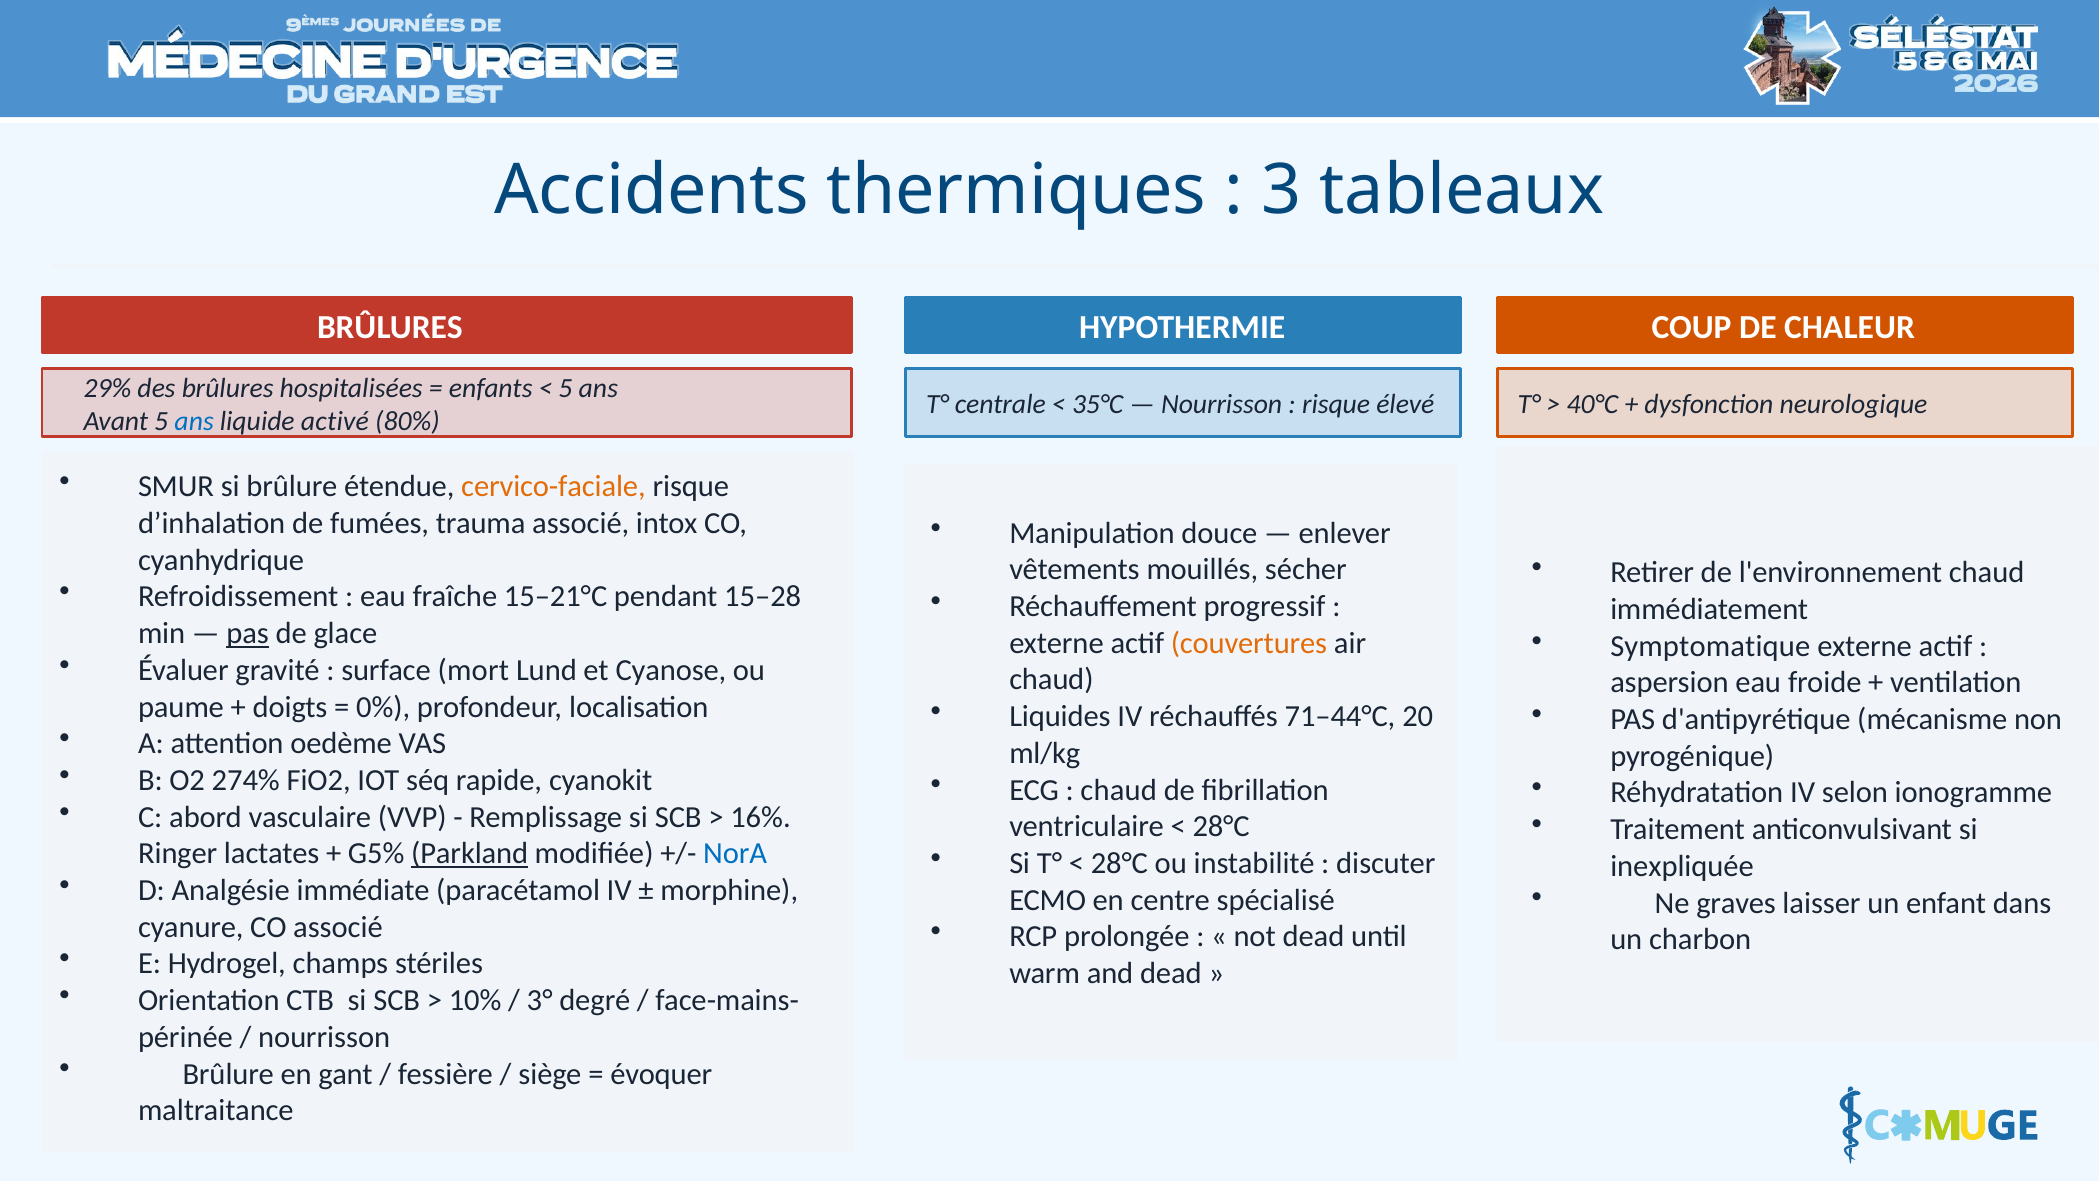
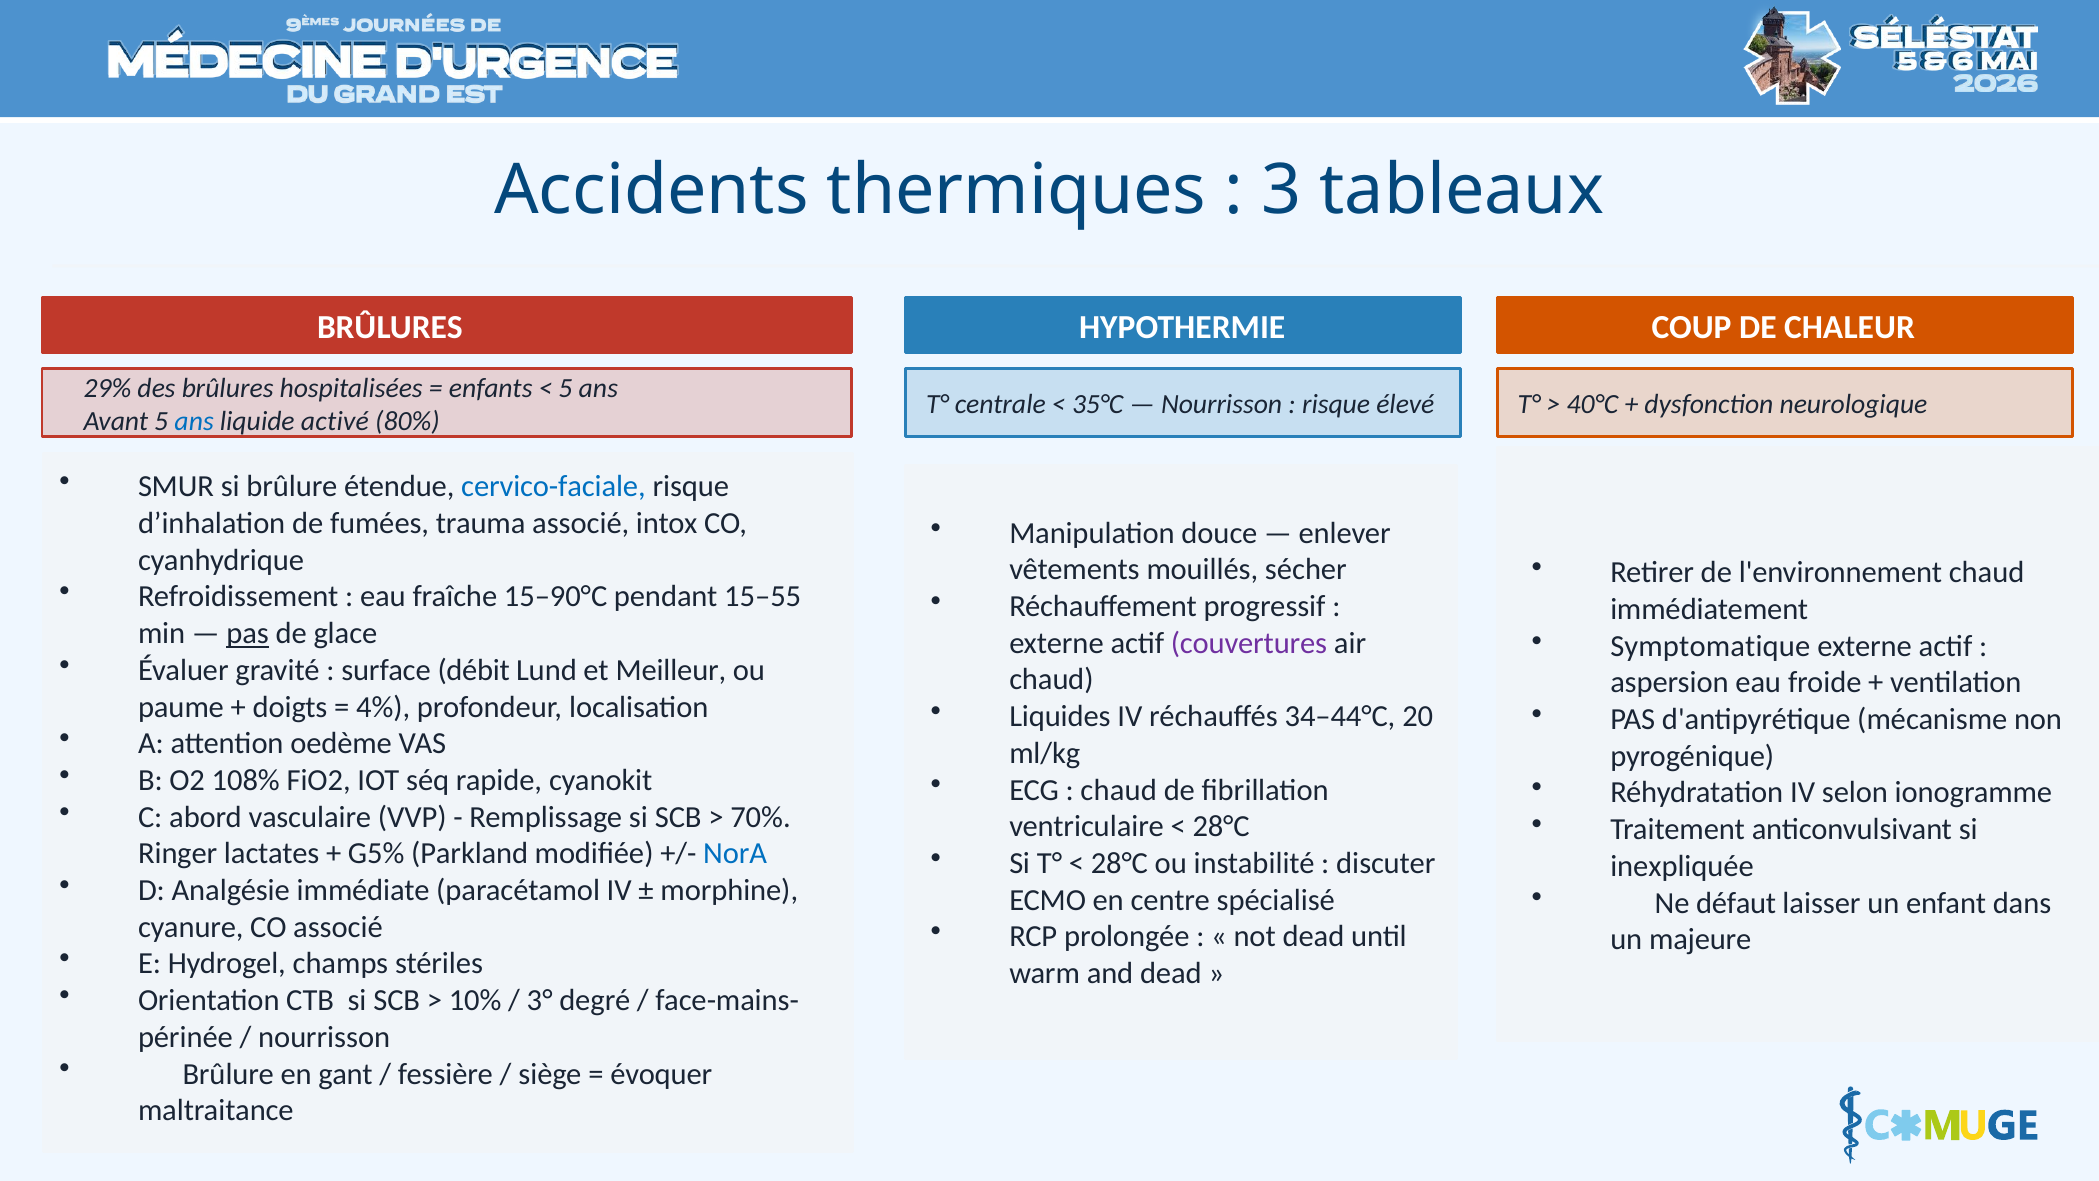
cervico-faciale colour: orange -> blue
15–21°C: 15–21°C -> 15–90°C
15–28: 15–28 -> 15–55
couvertures colour: orange -> purple
mort: mort -> débit
Cyanose: Cyanose -> Meilleur
0%: 0% -> 4%
71–44°C: 71–44°C -> 34–44°C
274%: 274% -> 108%
16%: 16% -> 70%
Parkland underline: present -> none
graves: graves -> défaut
charbon: charbon -> majeure
